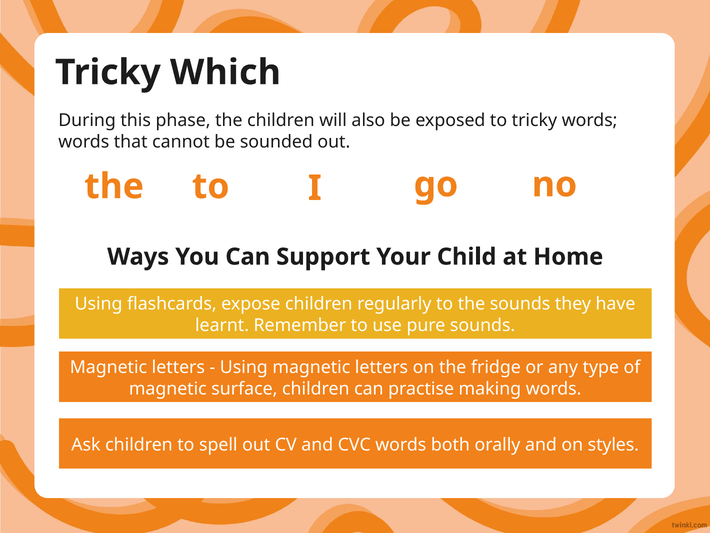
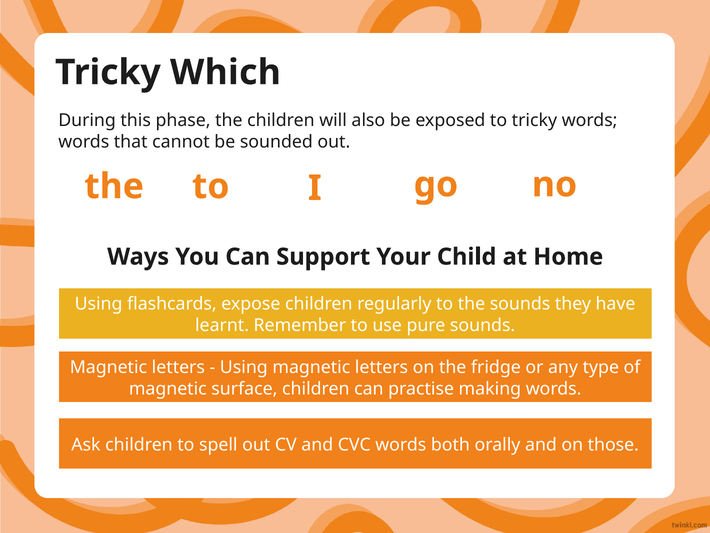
styles: styles -> those
